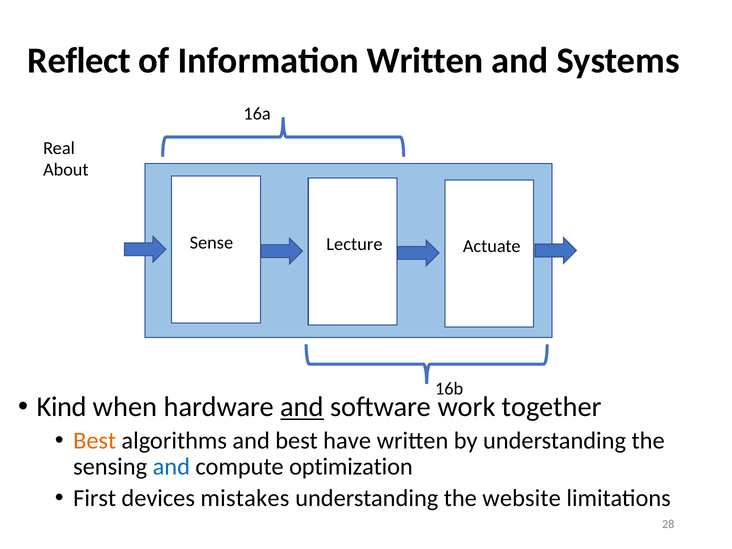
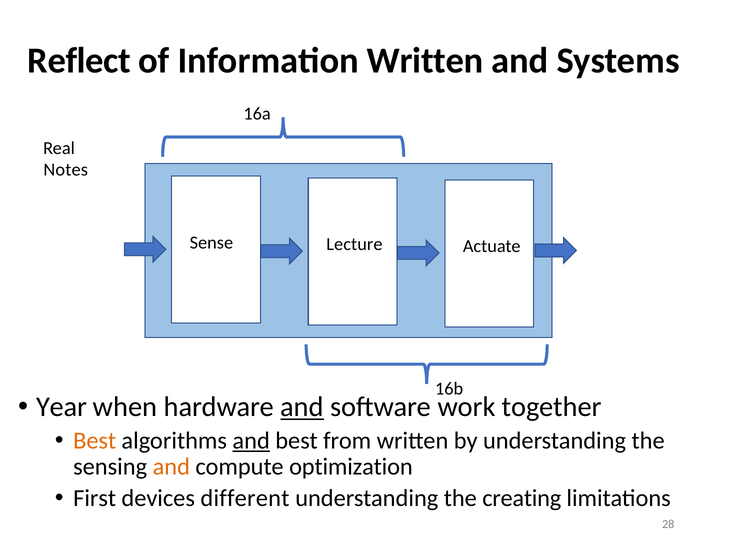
About: About -> Notes
Kind: Kind -> Year
and at (251, 441) underline: none -> present
have: have -> from
and at (171, 467) colour: blue -> orange
mistakes: mistakes -> different
website: website -> creating
